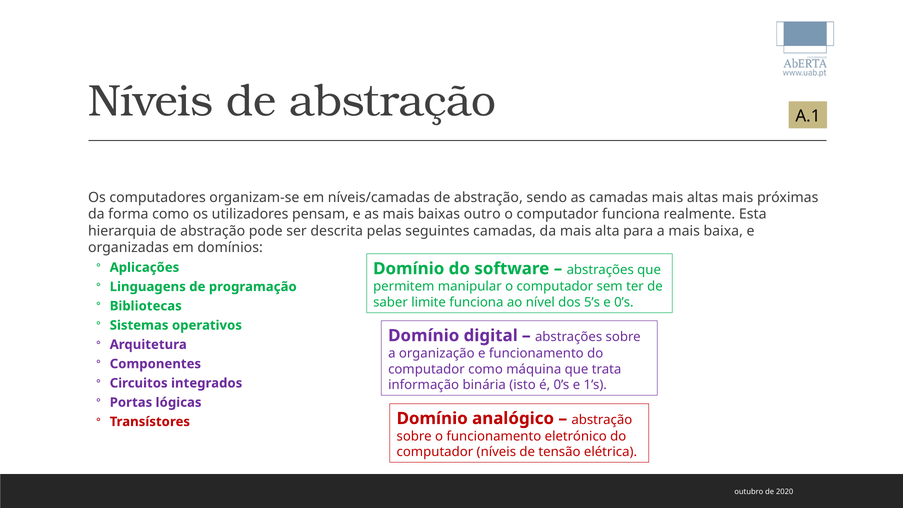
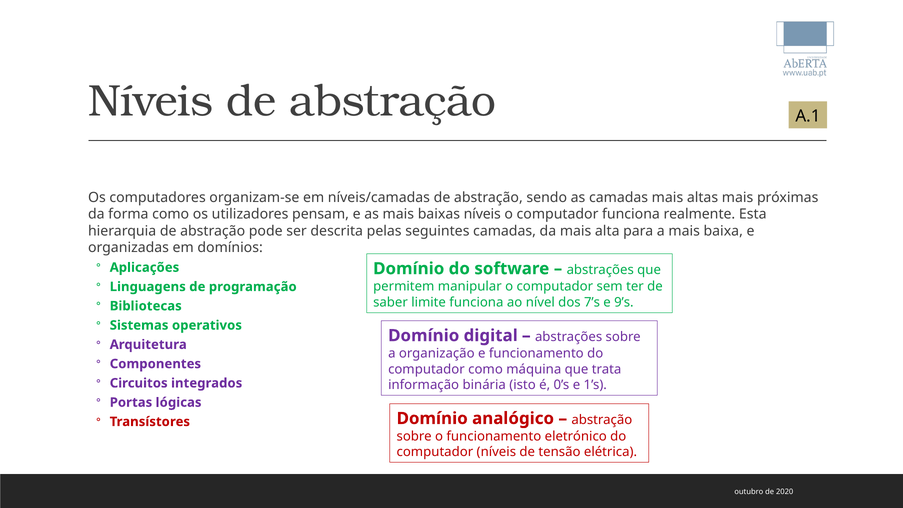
baixas outro: outro -> níveis
5’s: 5’s -> 7’s
e 0’s: 0’s -> 9’s
